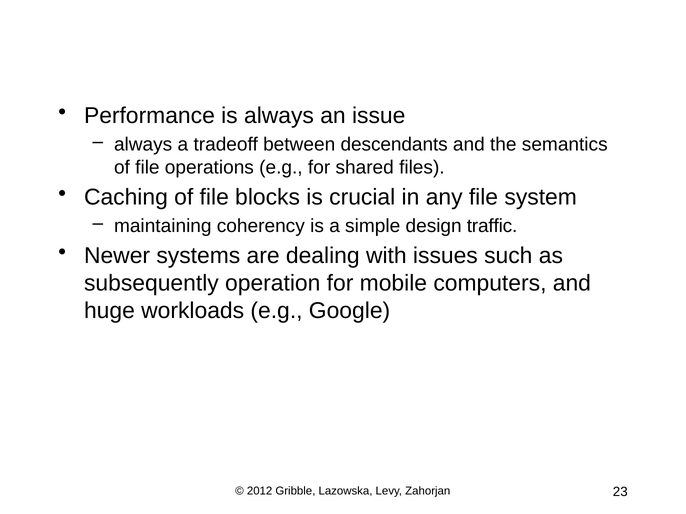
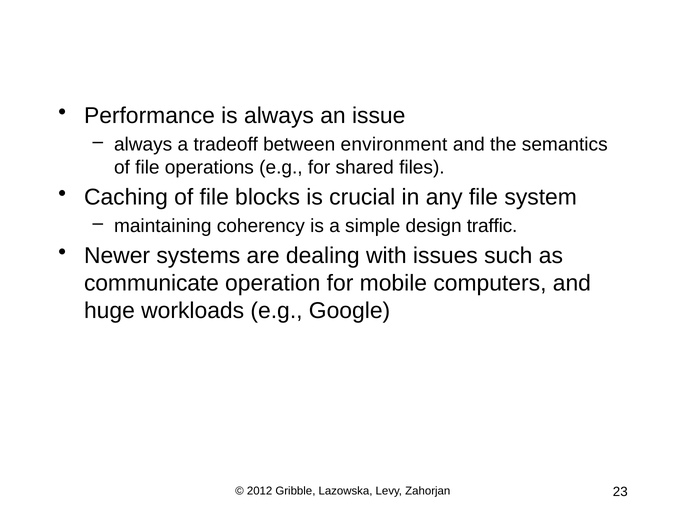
descendants: descendants -> environment
subsequently: subsequently -> communicate
